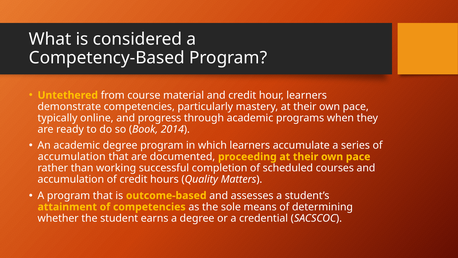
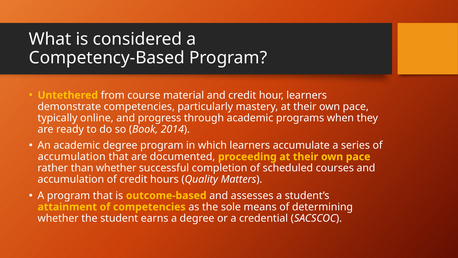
than working: working -> whether
